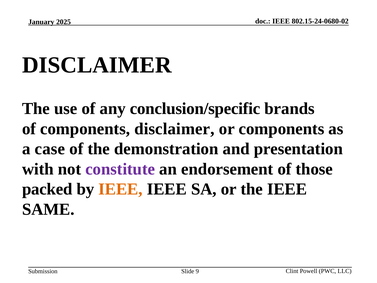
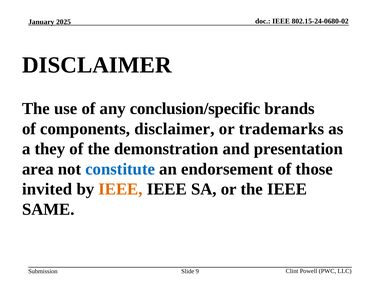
or components: components -> trademarks
case: case -> they
with: with -> area
constitute colour: purple -> blue
packed: packed -> invited
